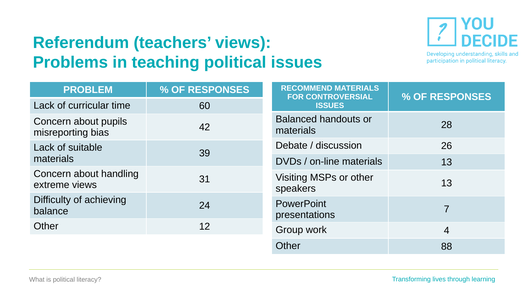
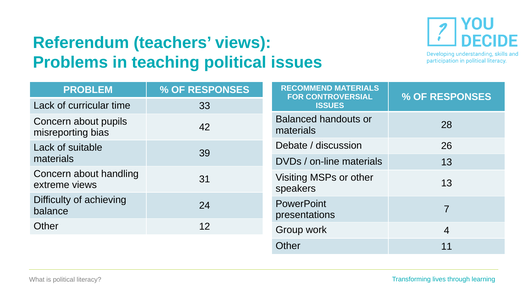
60: 60 -> 33
88: 88 -> 11
